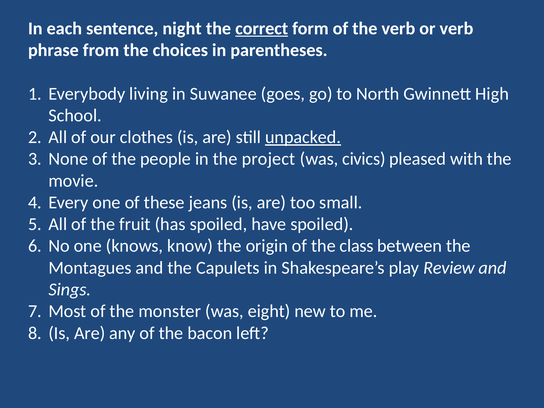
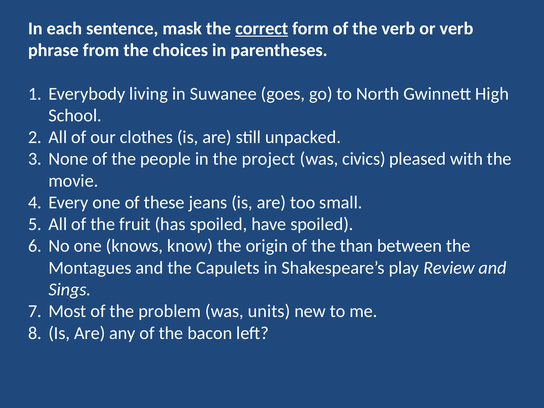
night: night -> mask
unpacked underline: present -> none
class: class -> than
monster: monster -> problem
eight: eight -> units
